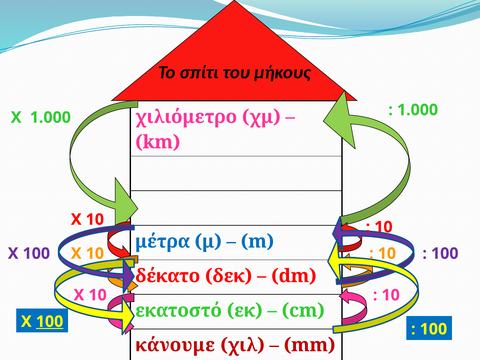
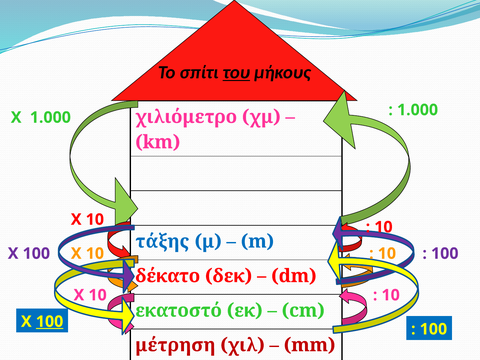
του underline: none -> present
μέτρα: μέτρα -> τάξης
κάνουμε: κάνουμε -> μέτρηση
